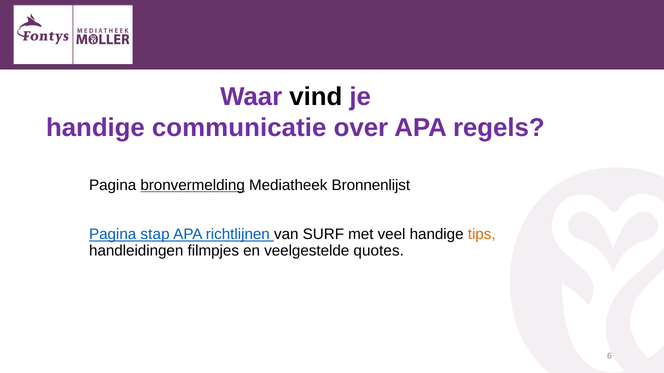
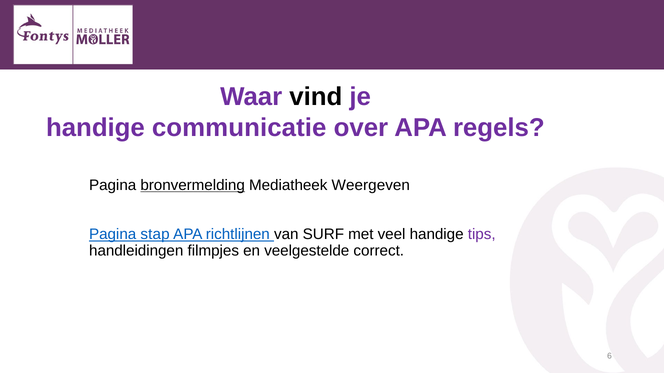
Bronnenlijst: Bronnenlijst -> Weergeven
tips colour: orange -> purple
quotes: quotes -> correct
